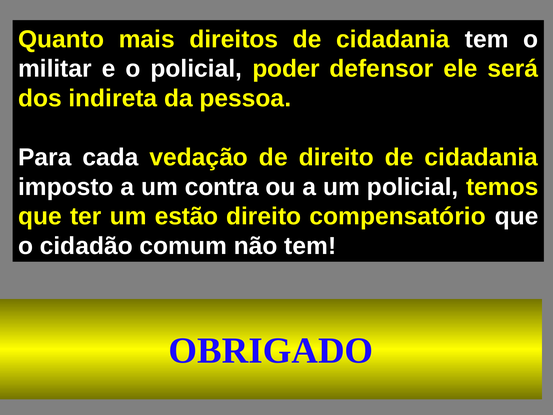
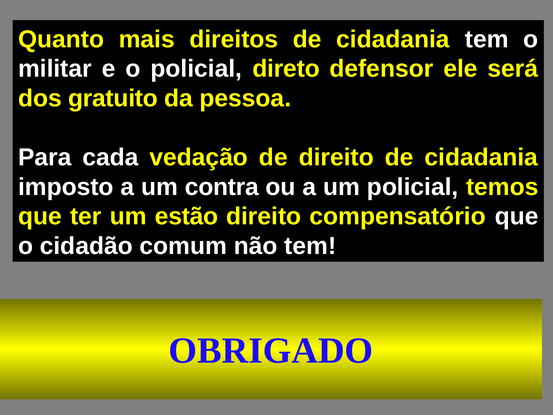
poder: poder -> direto
indireta: indireta -> gratuito
